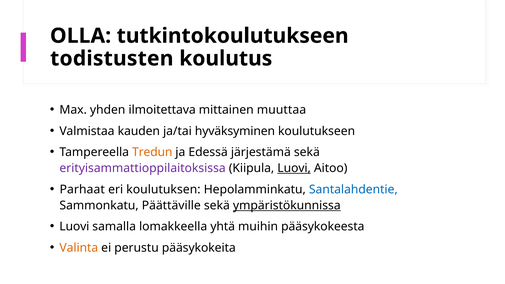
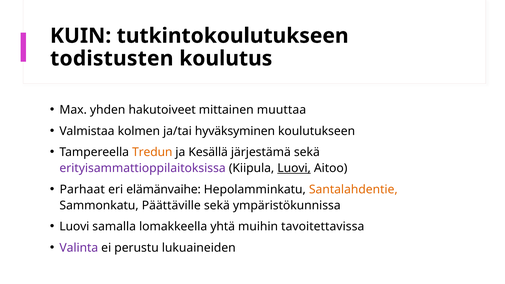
OLLA: OLLA -> KUIN
ilmoitettava: ilmoitettava -> hakutoiveet
kauden: kauden -> kolmen
Edessä: Edessä -> Kesällä
koulutuksen: koulutuksen -> elämänvaihe
Santalahdentie colour: blue -> orange
ympäristökunnissa underline: present -> none
pääsykokeesta: pääsykokeesta -> tavoitettavissa
Valinta colour: orange -> purple
pääsykokeita: pääsykokeita -> lukuaineiden
